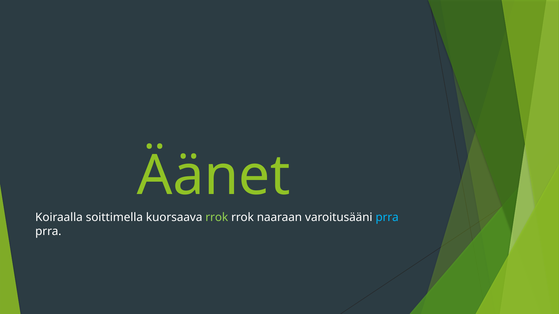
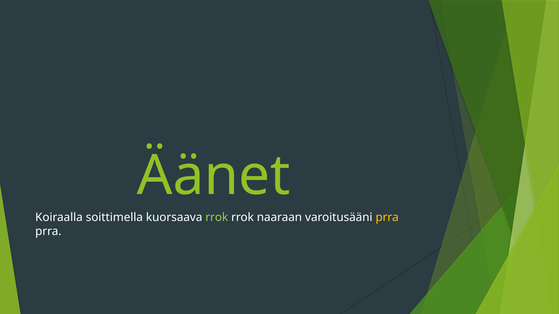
prra at (387, 217) colour: light blue -> yellow
